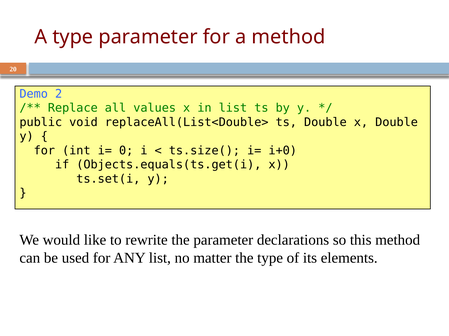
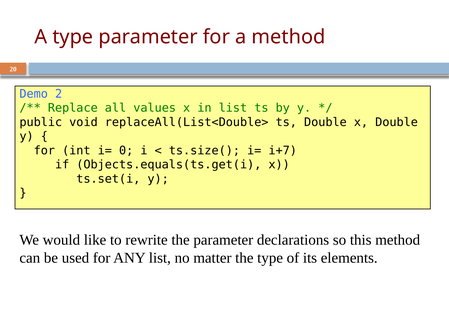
i+0: i+0 -> i+7
